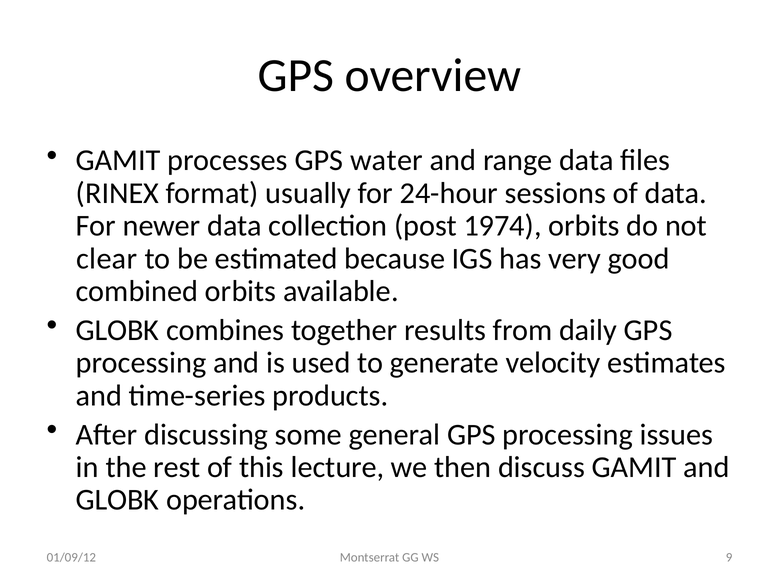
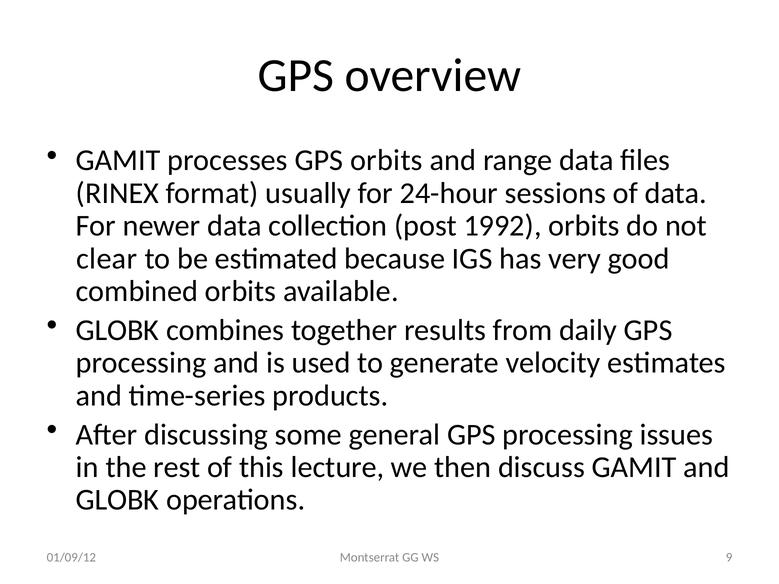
GPS water: water -> orbits
1974: 1974 -> 1992
